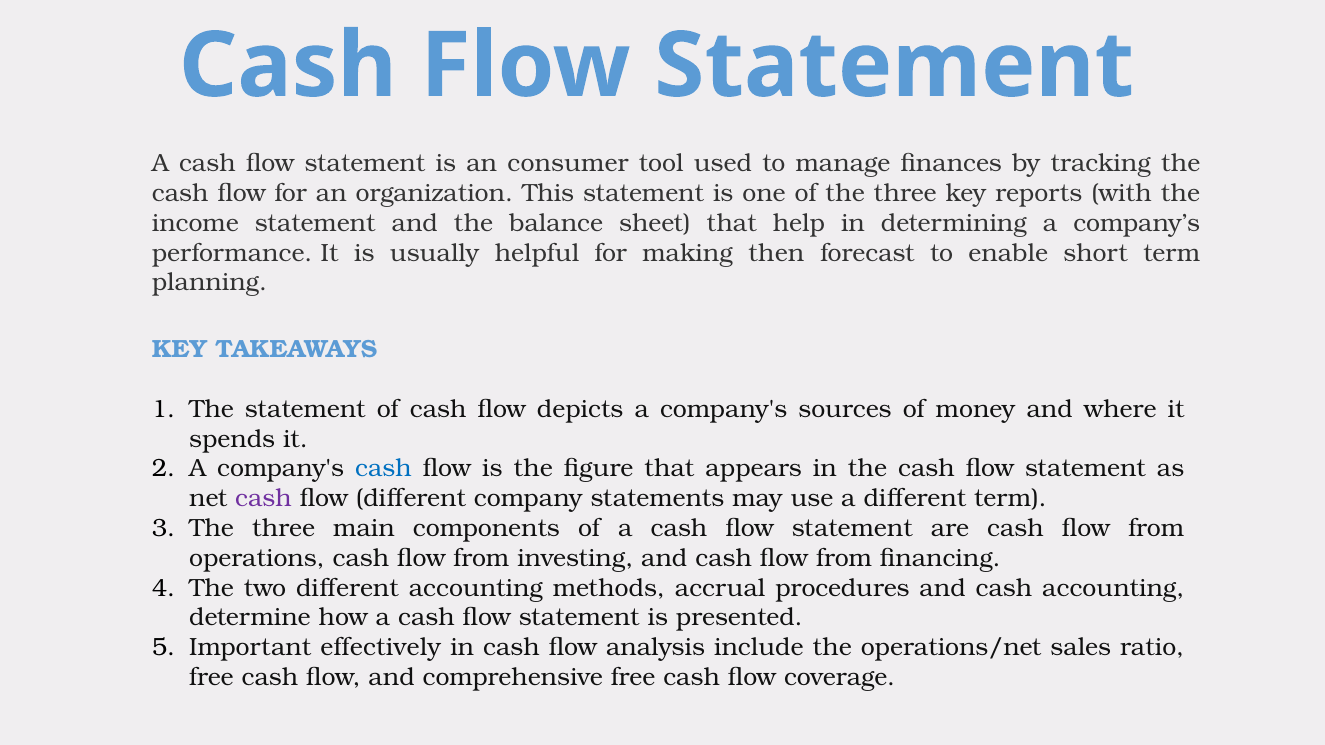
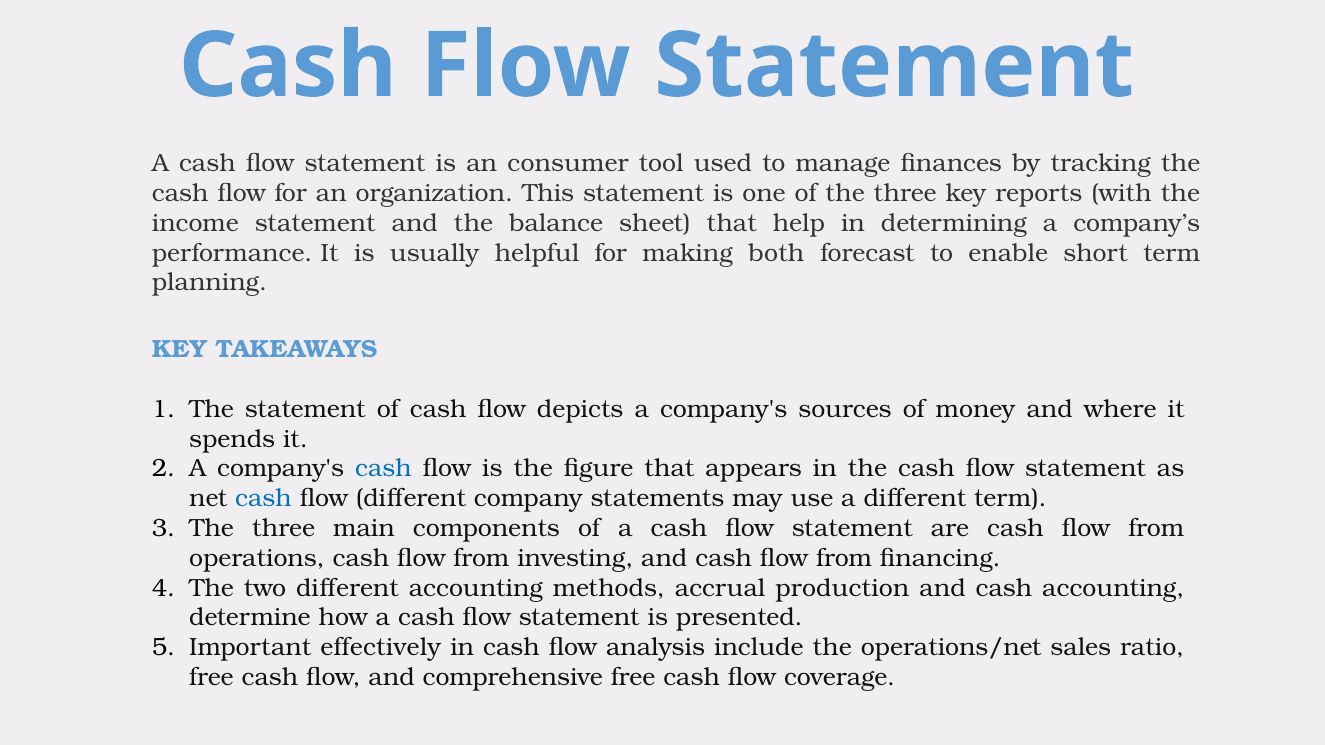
then: then -> both
cash at (263, 499) colour: purple -> blue
procedures: procedures -> production
